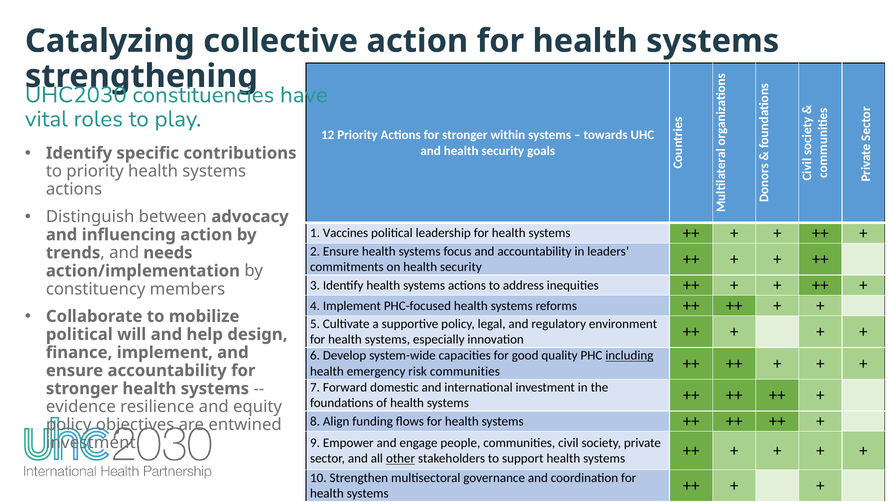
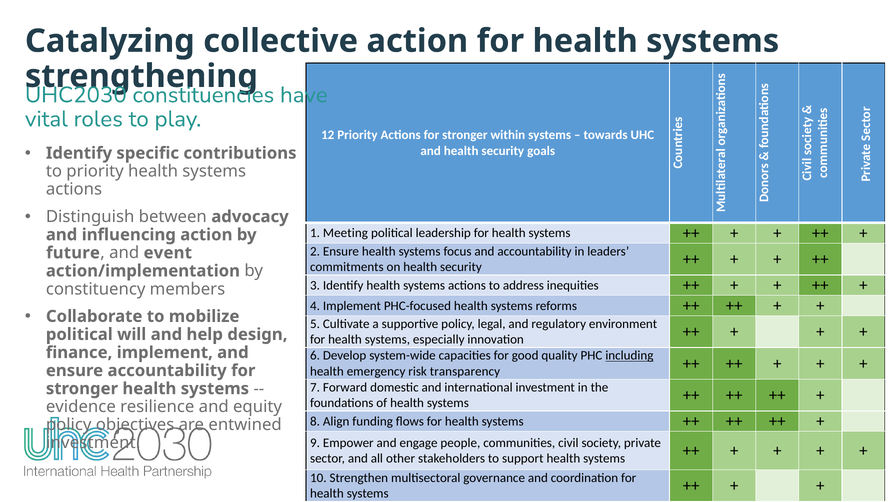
Vaccines: Vaccines -> Meeting
trends: trends -> future
needs: needs -> event
risk communities: communities -> transparency
other underline: present -> none
